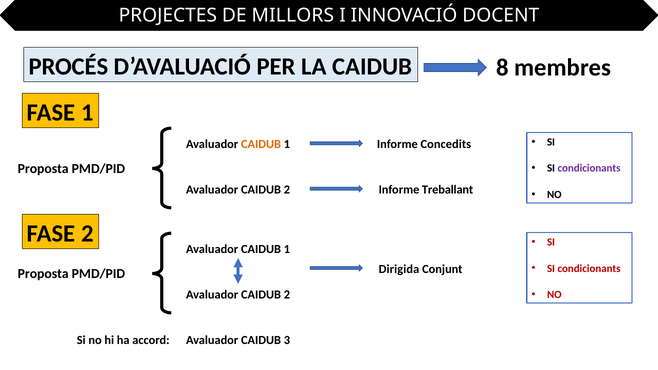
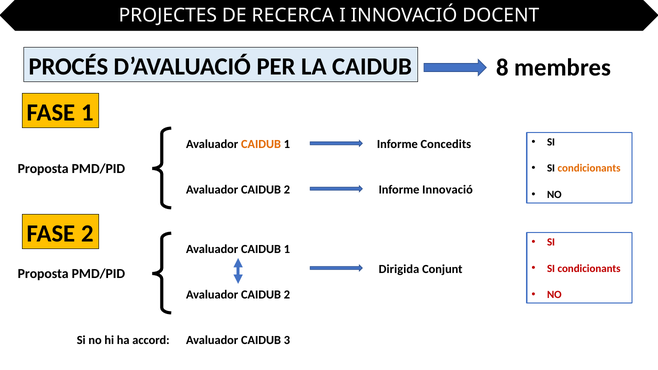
MILLORS: MILLORS -> RECERCA
condicionants at (589, 168) colour: purple -> orange
Informe Treballant: Treballant -> Innovació
